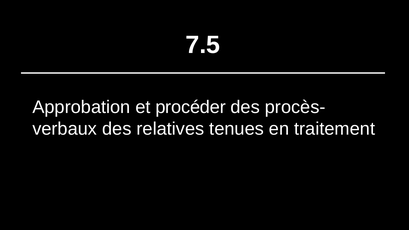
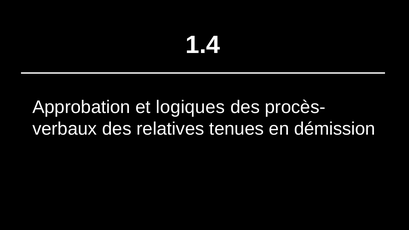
7.5: 7.5 -> 1.4
procéder: procéder -> logiques
traitement: traitement -> démission
